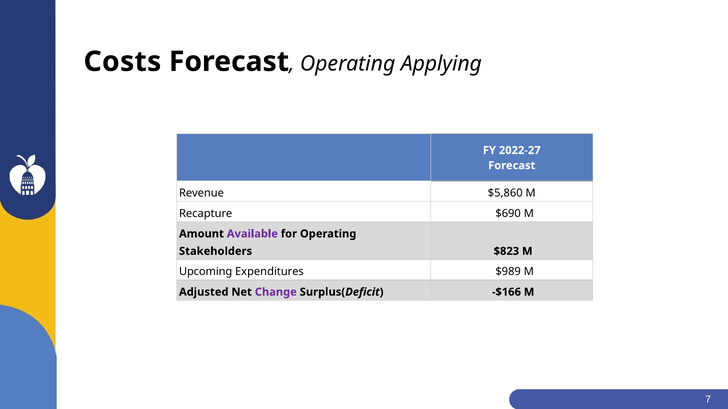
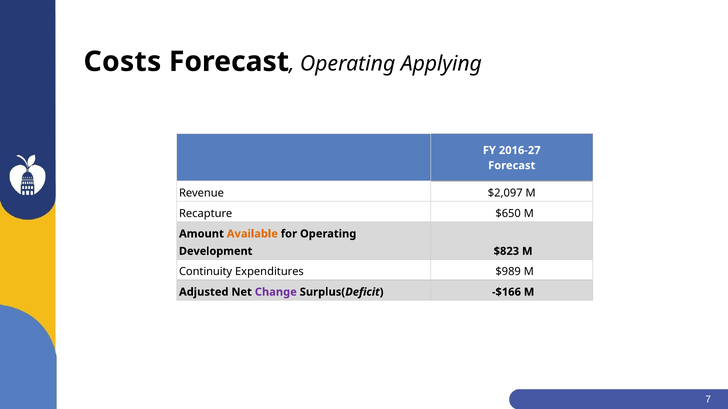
2022-27: 2022-27 -> 2016-27
$5,860: $5,860 -> $2,097
$690: $690 -> $650
Available colour: purple -> orange
Stakeholders: Stakeholders -> Development
Upcoming: Upcoming -> Continuity
